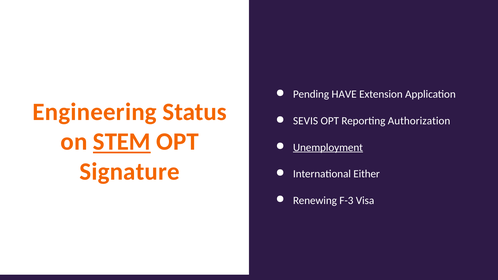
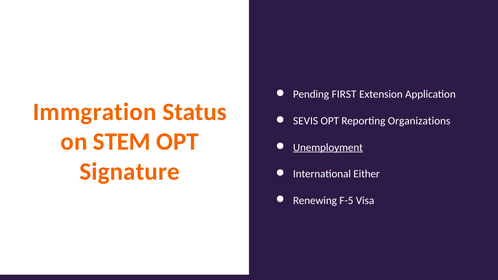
HAVE: HAVE -> FIRST
Engineering: Engineering -> Immgration
Authorization: Authorization -> Organizations
STEM underline: present -> none
F-3: F-3 -> F-5
